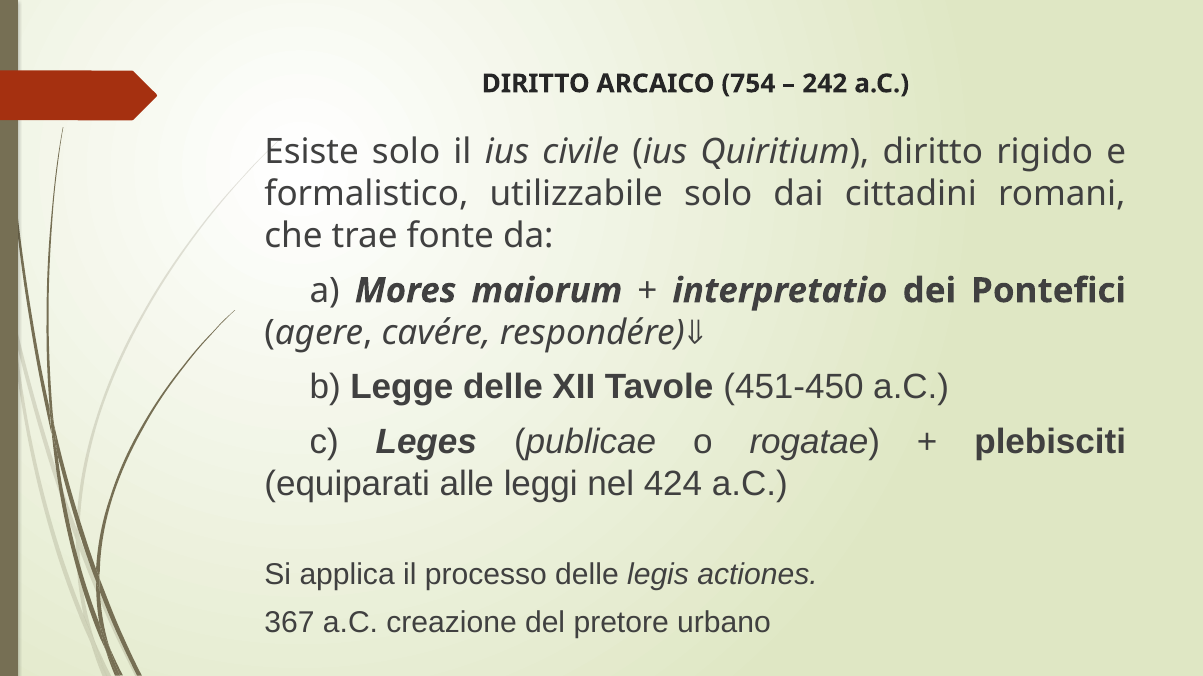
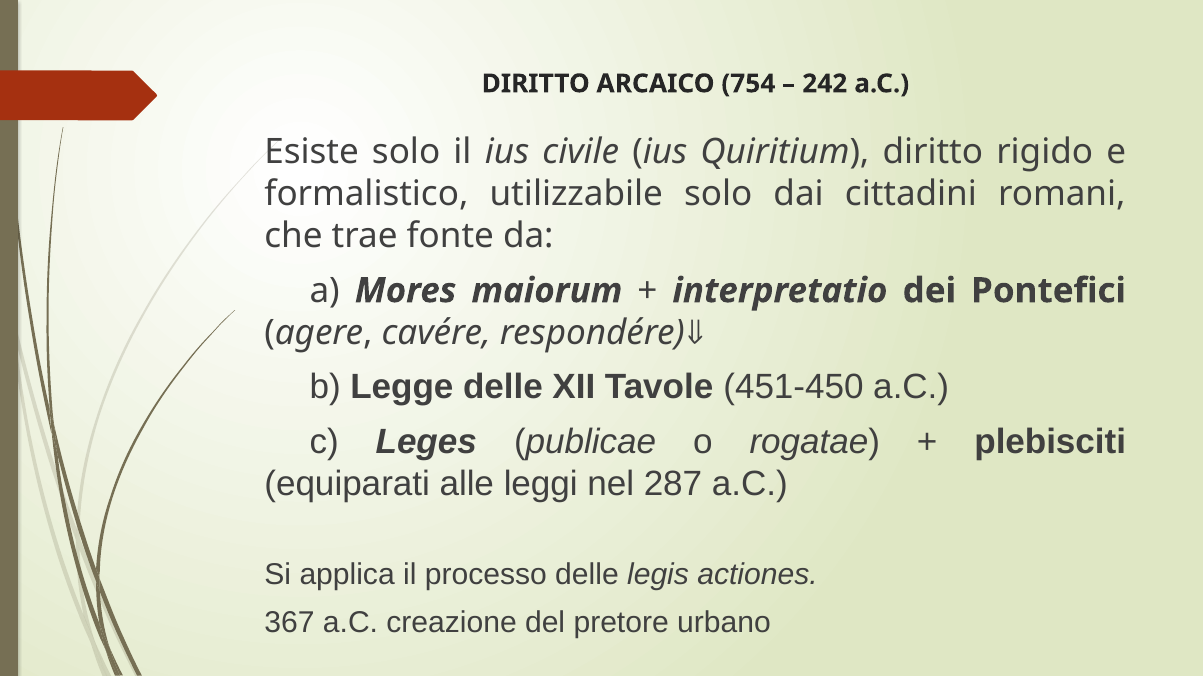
424: 424 -> 287
